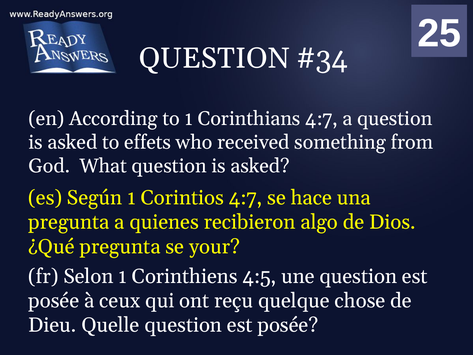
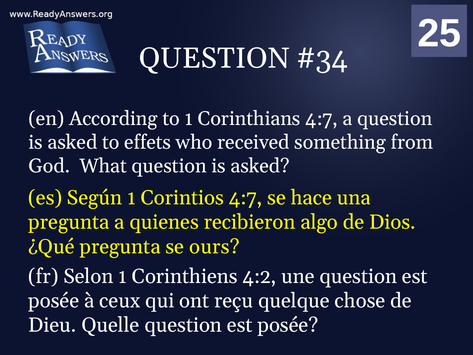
your: your -> ours
4:5: 4:5 -> 4:2
